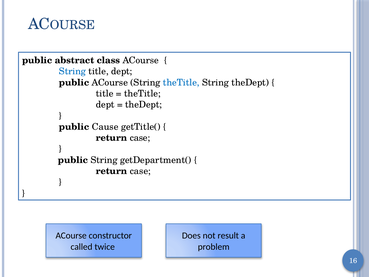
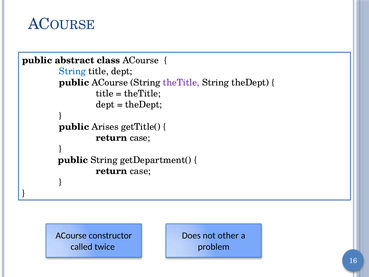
theTitle at (181, 82) colour: blue -> purple
Cause: Cause -> Arises
result: result -> other
